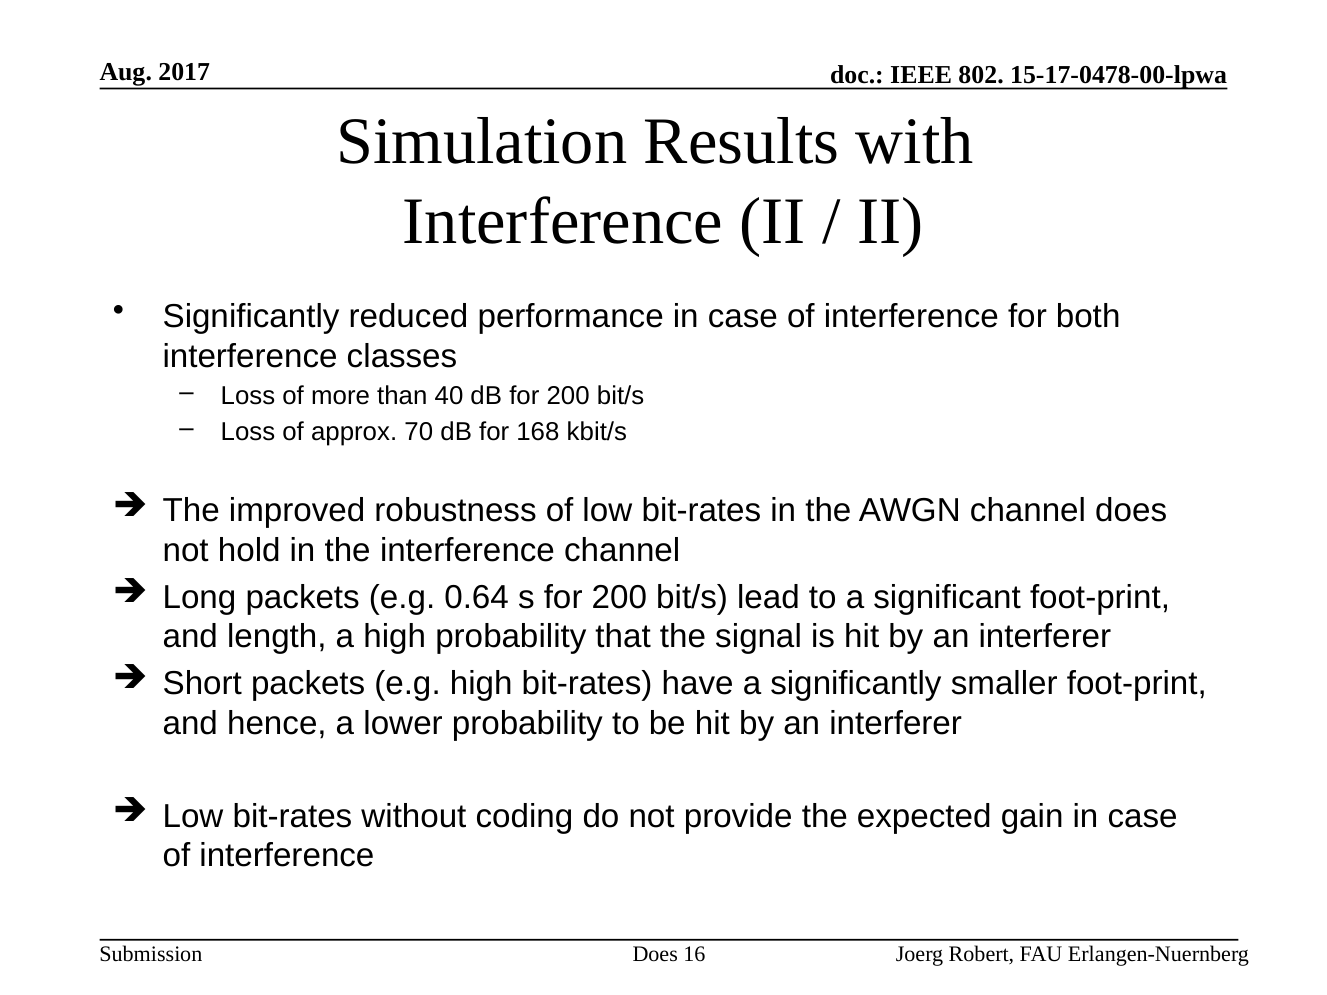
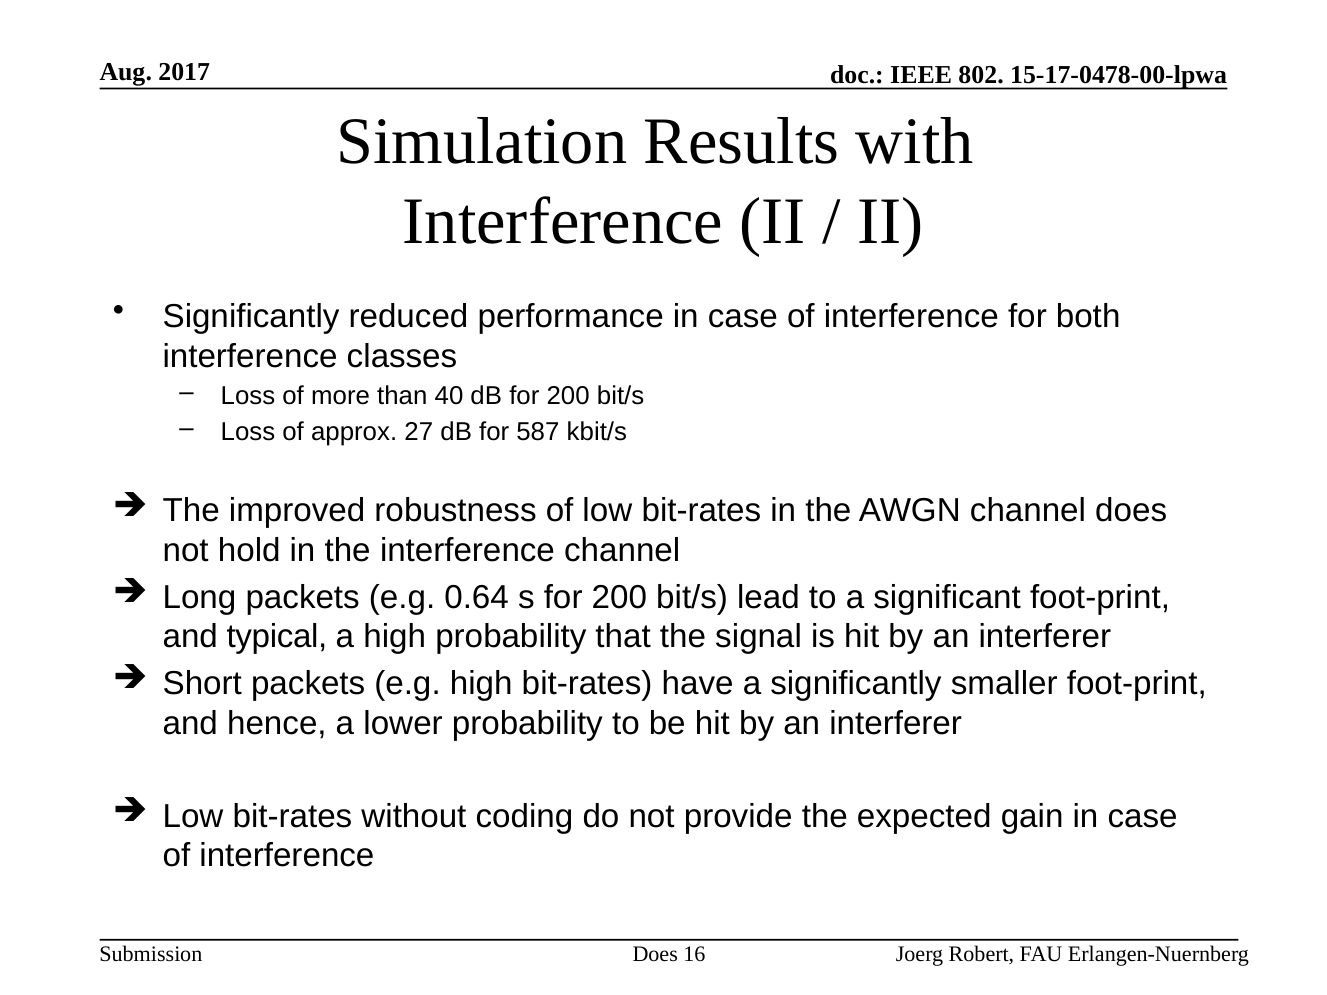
70: 70 -> 27
168: 168 -> 587
length: length -> typical
